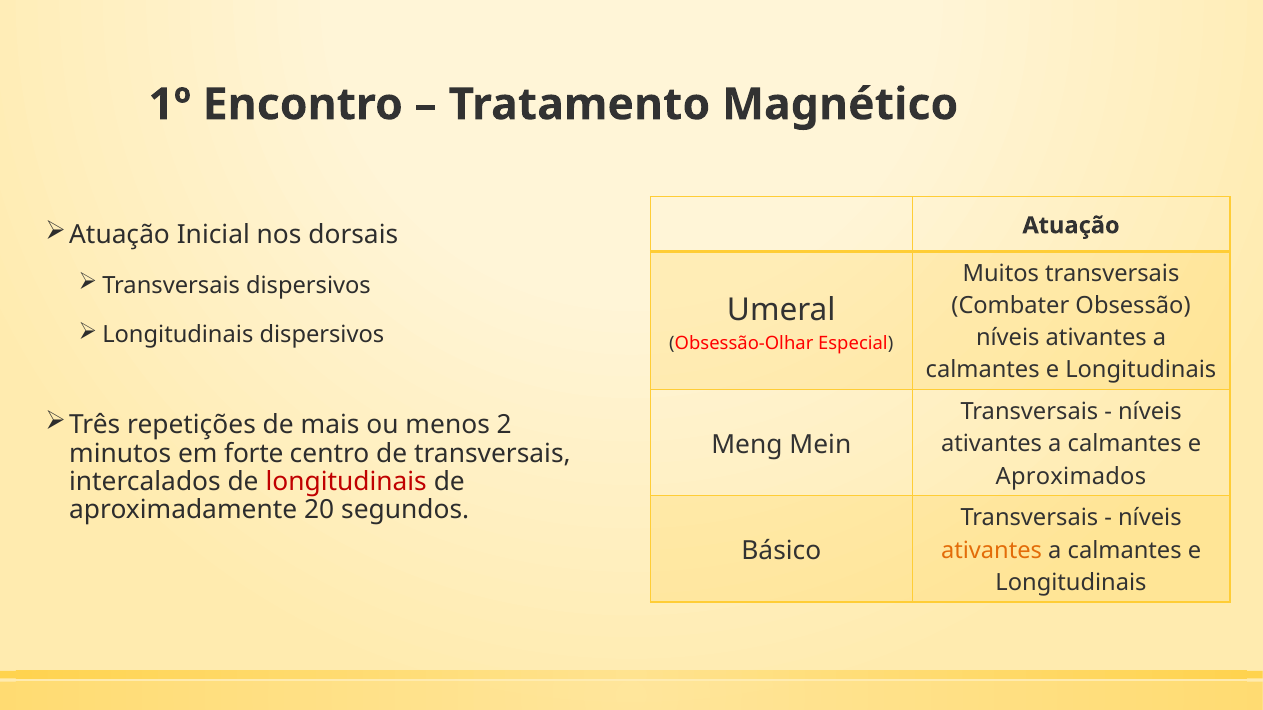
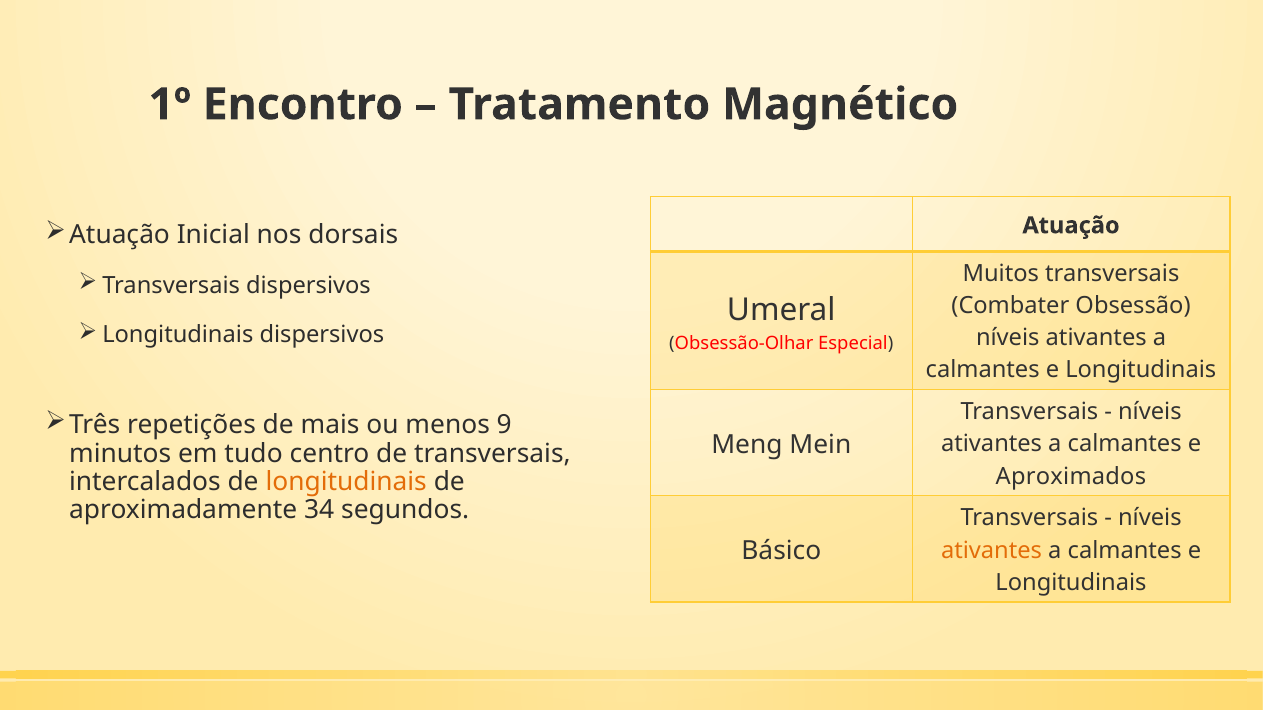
2: 2 -> 9
forte: forte -> tudo
longitudinais at (346, 482) colour: red -> orange
20: 20 -> 34
